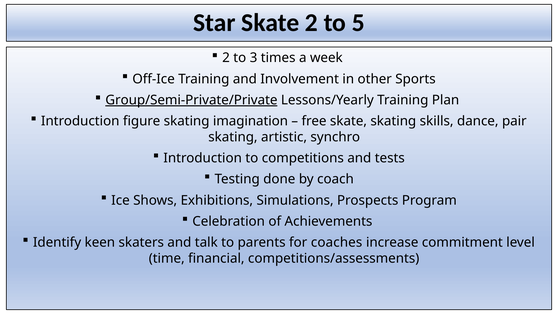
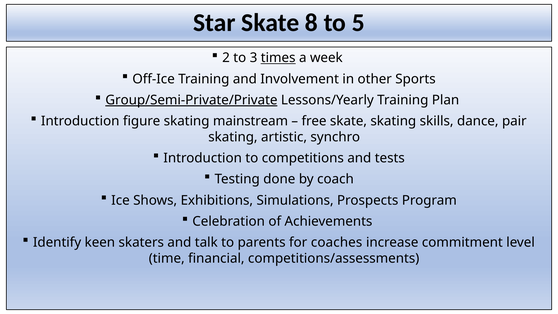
Skate 2: 2 -> 8
times underline: none -> present
imagination: imagination -> mainstream
